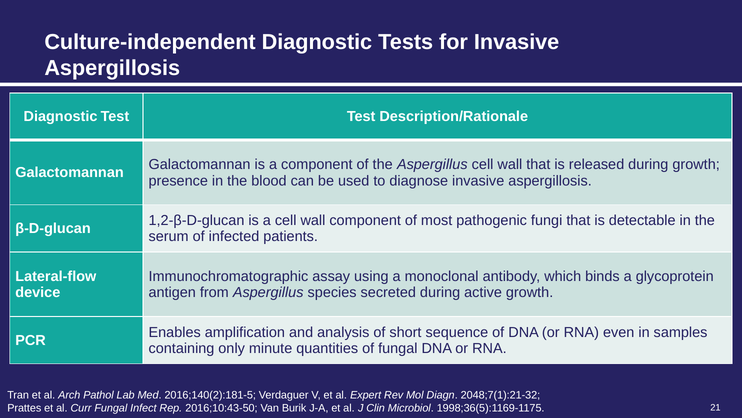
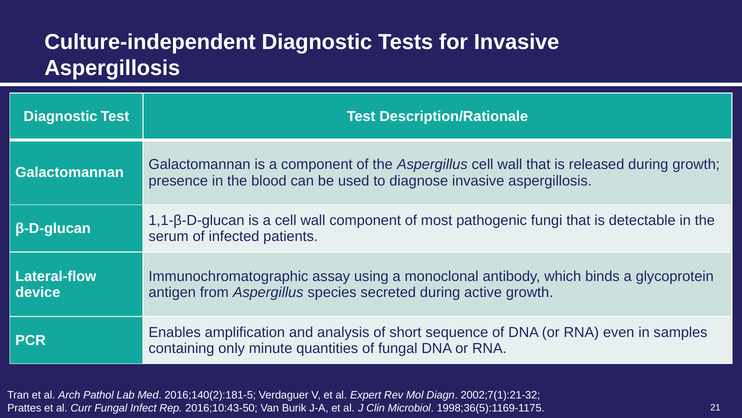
1,2-β-D-glucan: 1,2-β-D-glucan -> 1,1-β-D-glucan
2048;7(1):21-32: 2048;7(1):21-32 -> 2002;7(1):21-32
